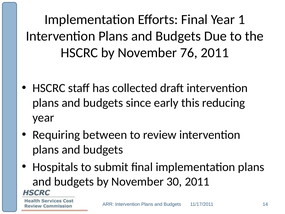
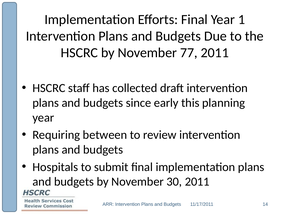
76: 76 -> 77
reducing: reducing -> planning
